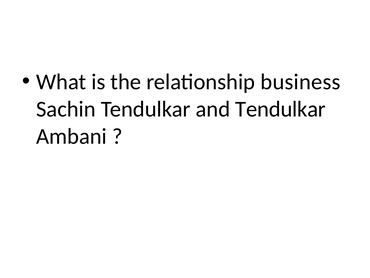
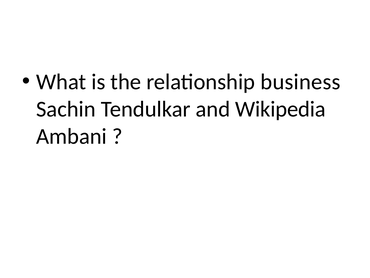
and Tendulkar: Tendulkar -> Wikipedia
